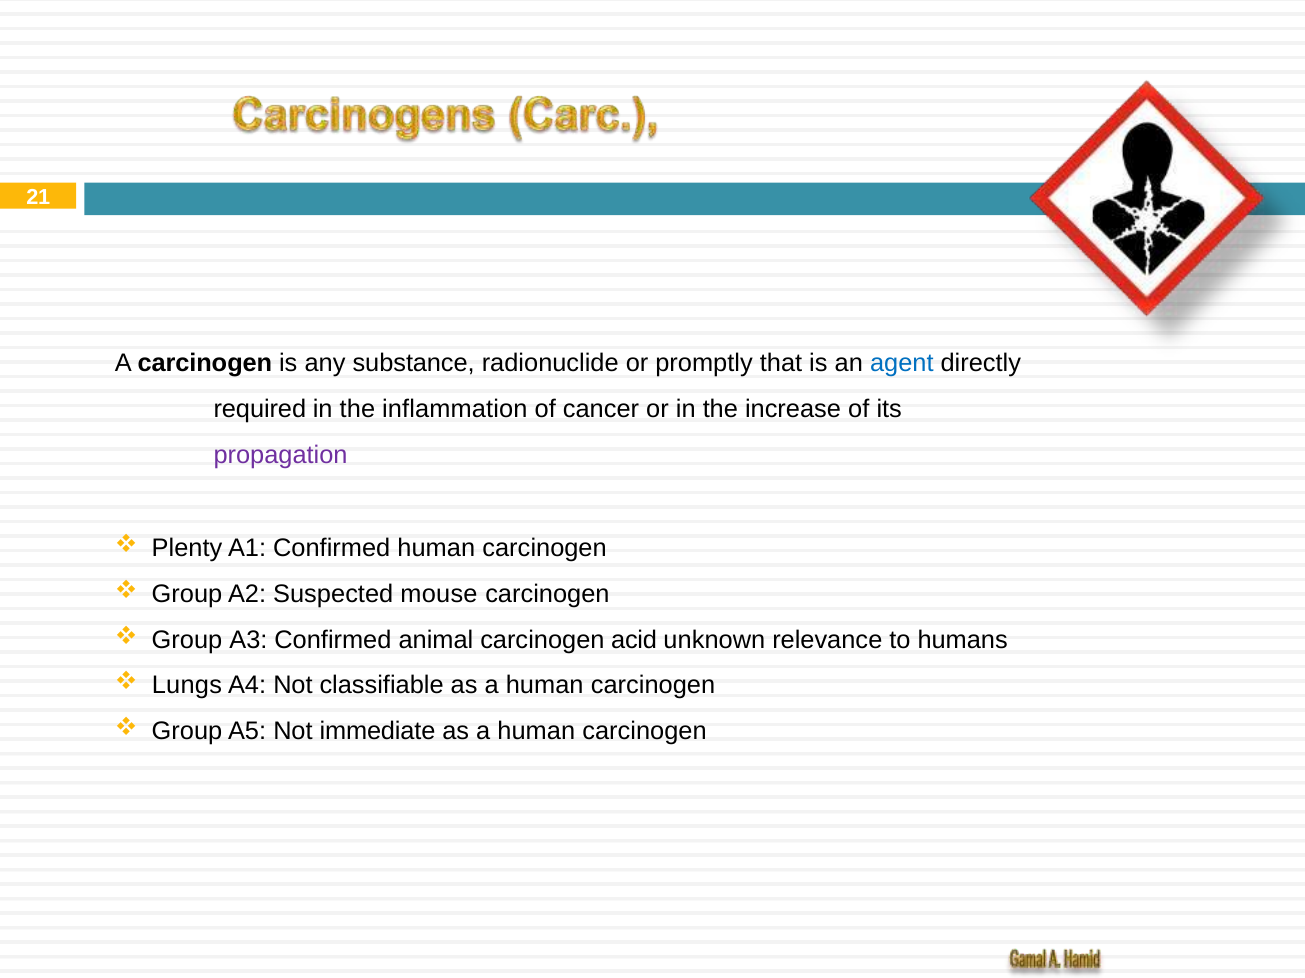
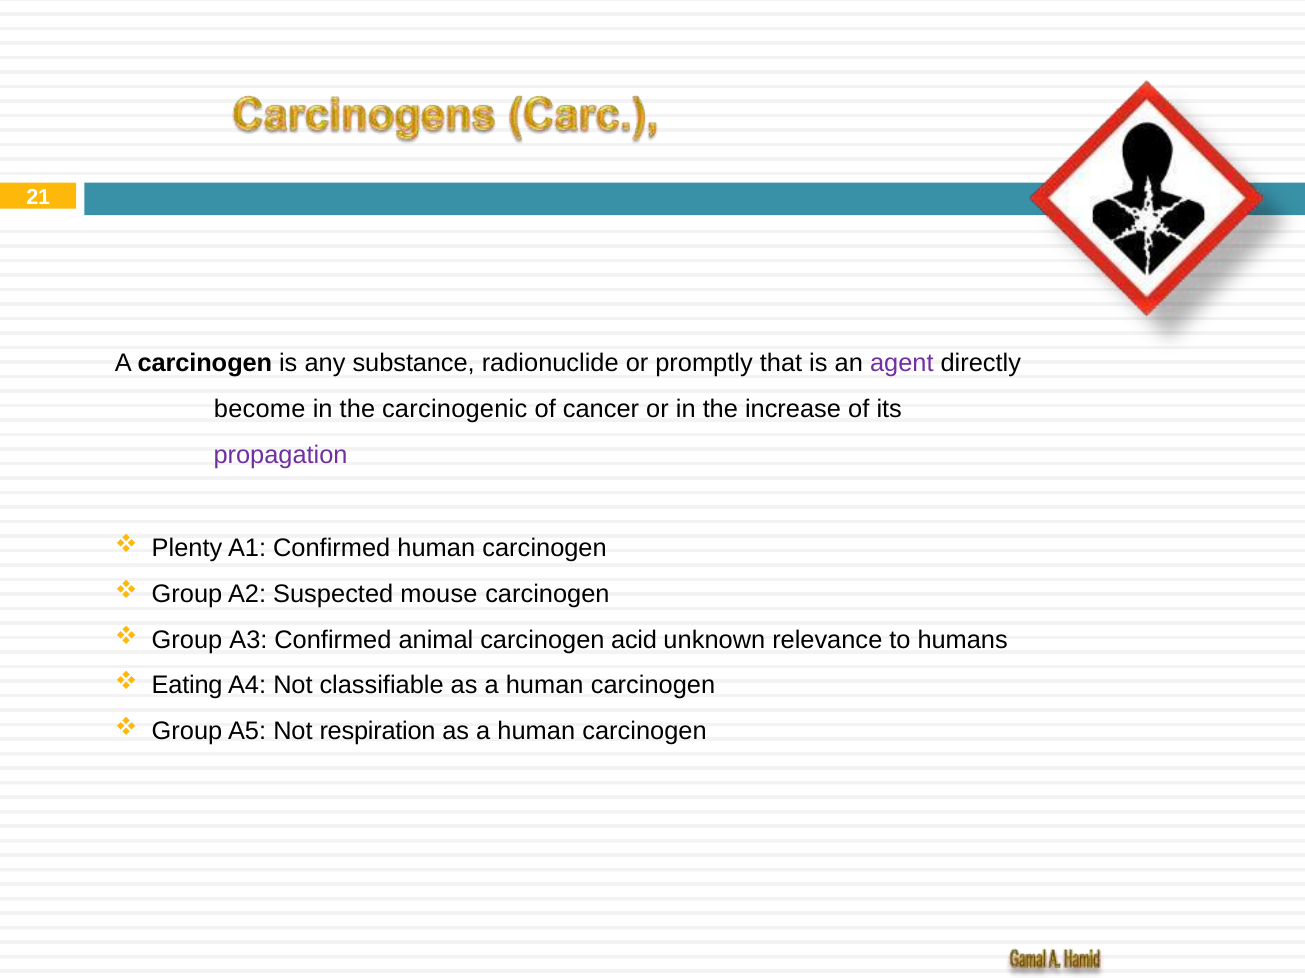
agent colour: blue -> purple
required: required -> become
inflammation: inflammation -> carcinogenic
Lungs: Lungs -> Eating
immediate: immediate -> respiration
